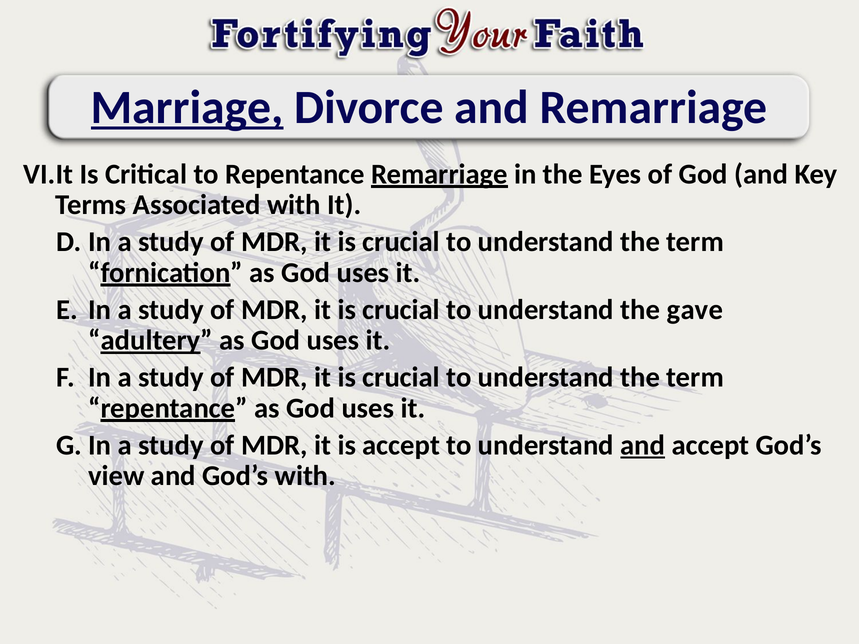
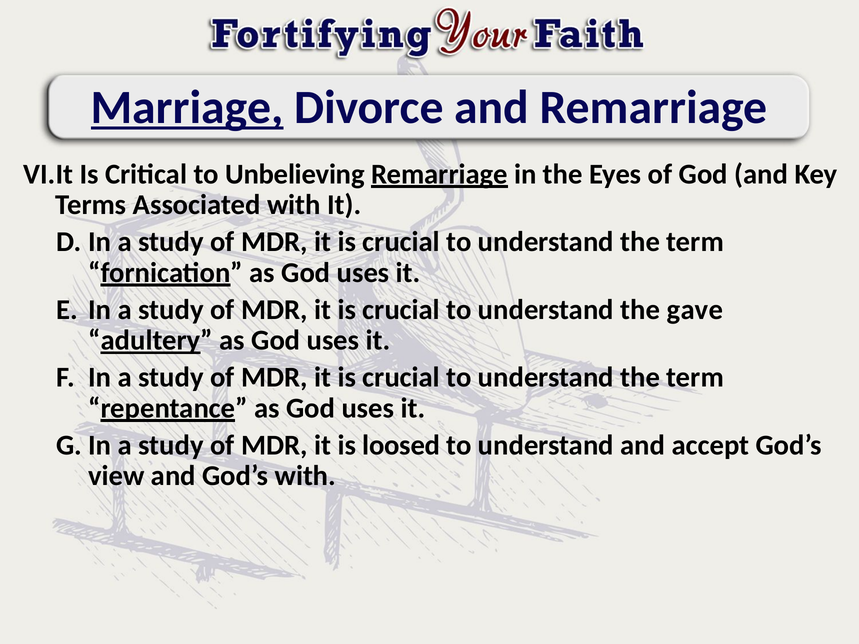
to Repentance: Repentance -> Unbelieving
is accept: accept -> loosed
and at (643, 445) underline: present -> none
